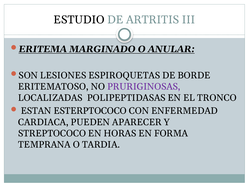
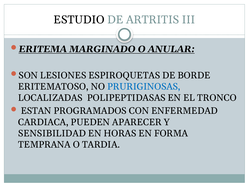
PRURIGINOSAS colour: purple -> blue
ESTERPTOCOCO: ESTERPTOCOCO -> PROGRAMADOS
STREPTOCOCO: STREPTOCOCO -> SENSIBILIDAD
